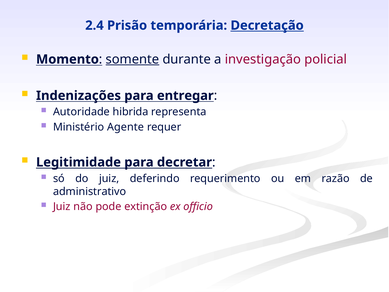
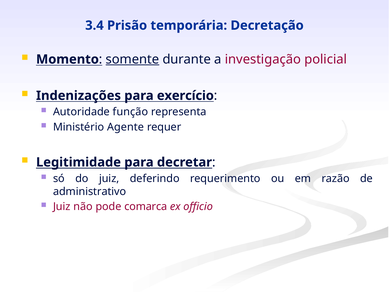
2.4: 2.4 -> 3.4
Decretação underline: present -> none
entregar: entregar -> exercício
hibrida: hibrida -> função
extinção: extinção -> comarca
